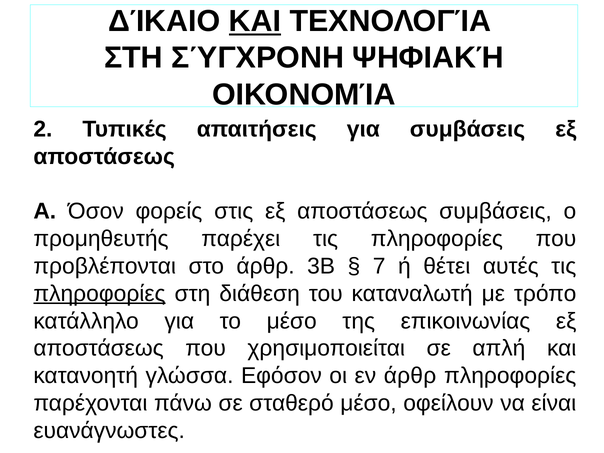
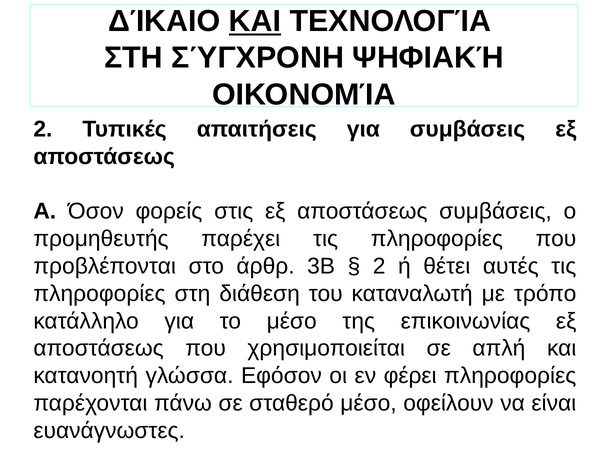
7 at (379, 266): 7 -> 2
πληροφορίες at (99, 294) underline: present -> none
εν άρθρ: άρθρ -> φέρει
